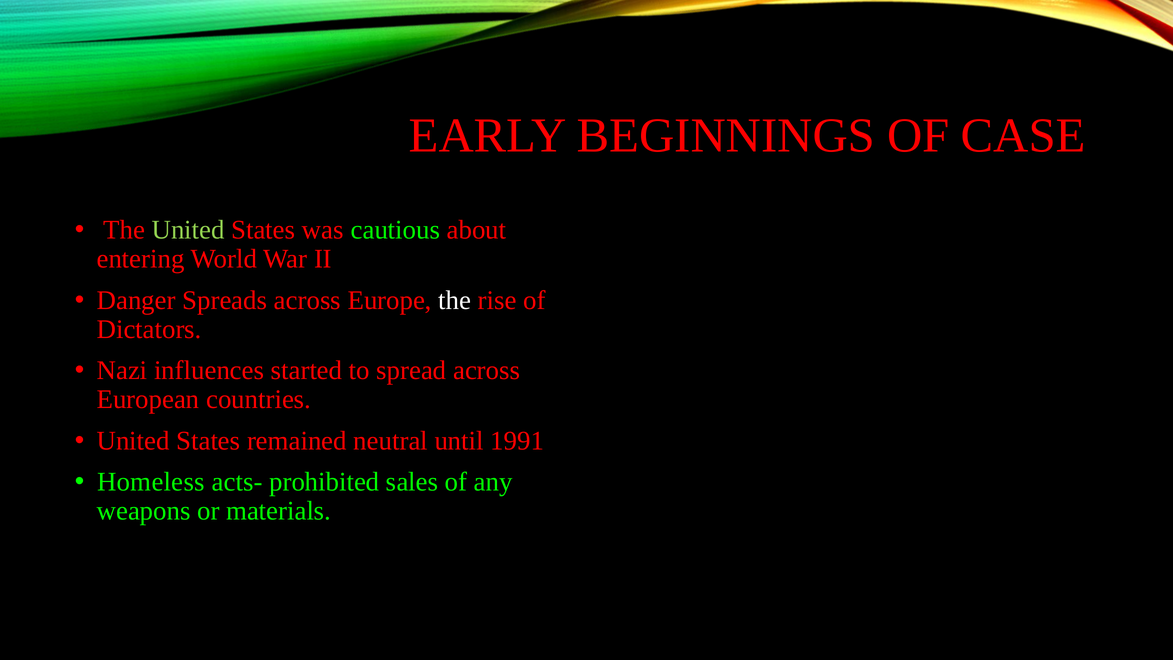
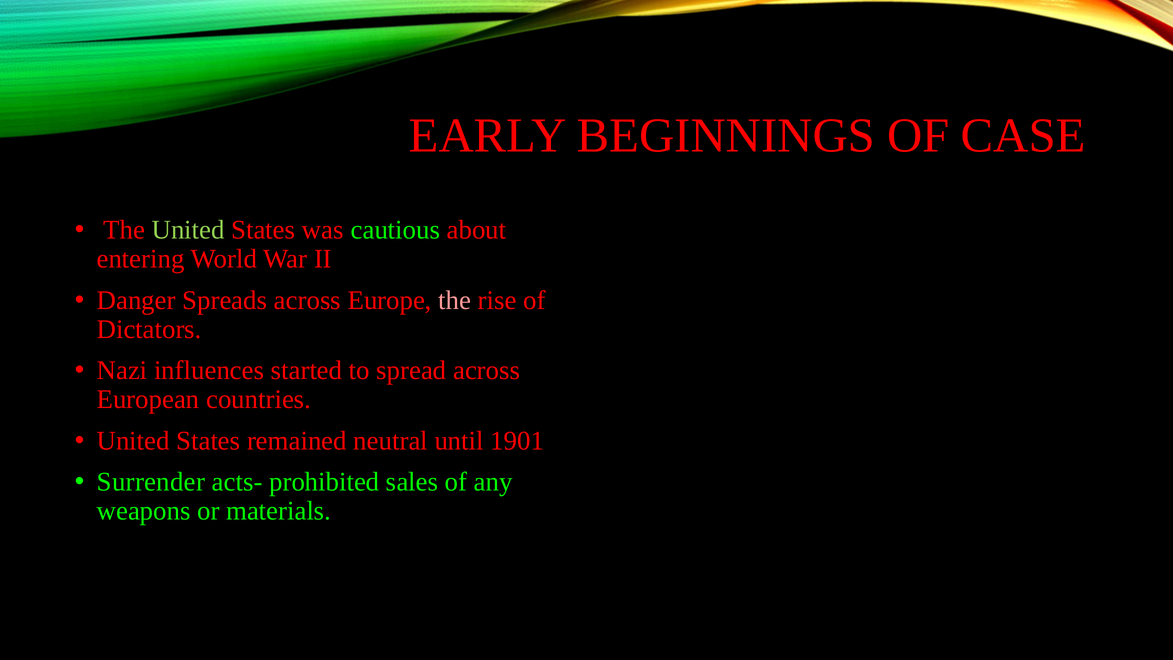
the at (455, 300) colour: white -> pink
1991: 1991 -> 1901
Homeless: Homeless -> Surrender
